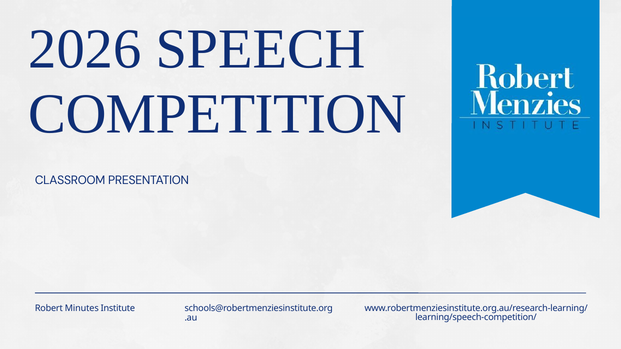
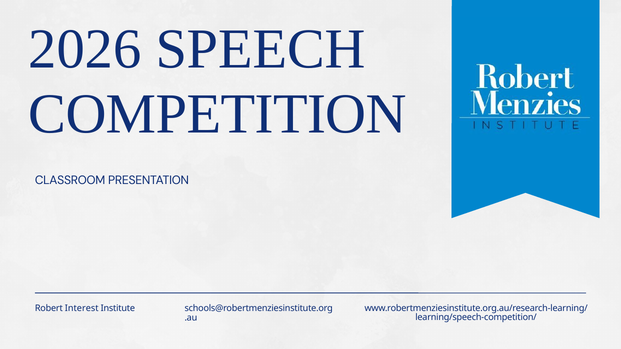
Minutes: Minutes -> Interest
